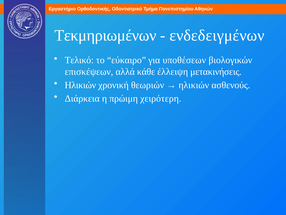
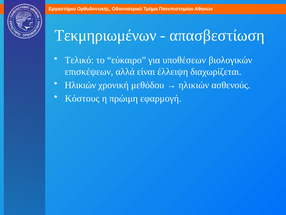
ενδεδειγμένων: ενδεδειγμένων -> απασβεστίωση
κάθε: κάθε -> είναι
μετακινήσεις: μετακινήσεις -> διαχωρίζεται
θεωριών: θεωριών -> μεθόδου
Διάρκεια: Διάρκεια -> Κόστους
χειρότερη: χειρότερη -> εφαρμογή
